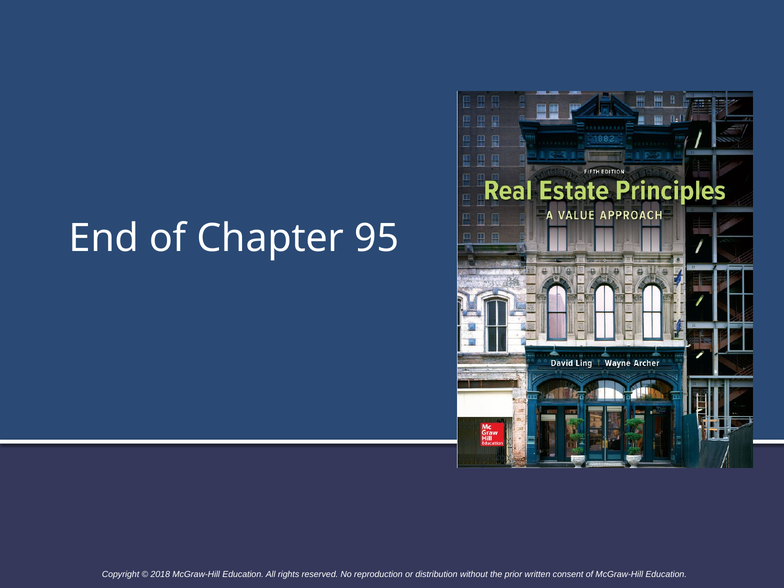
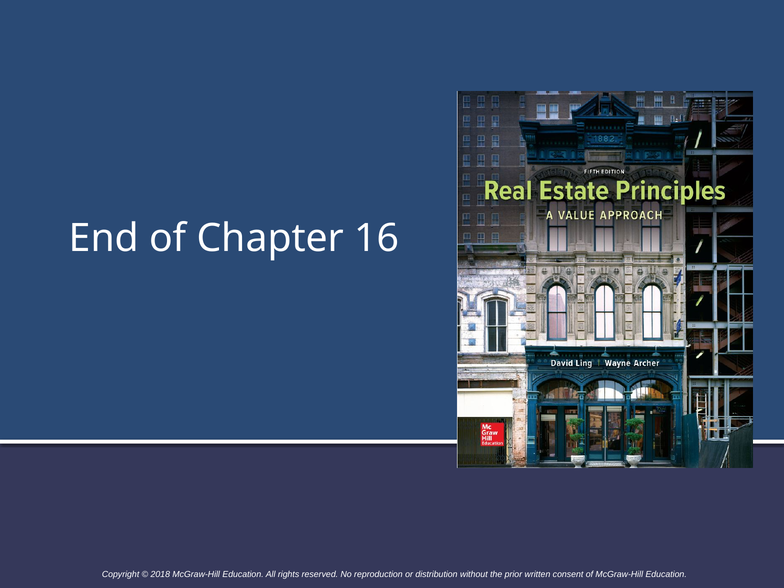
95: 95 -> 16
